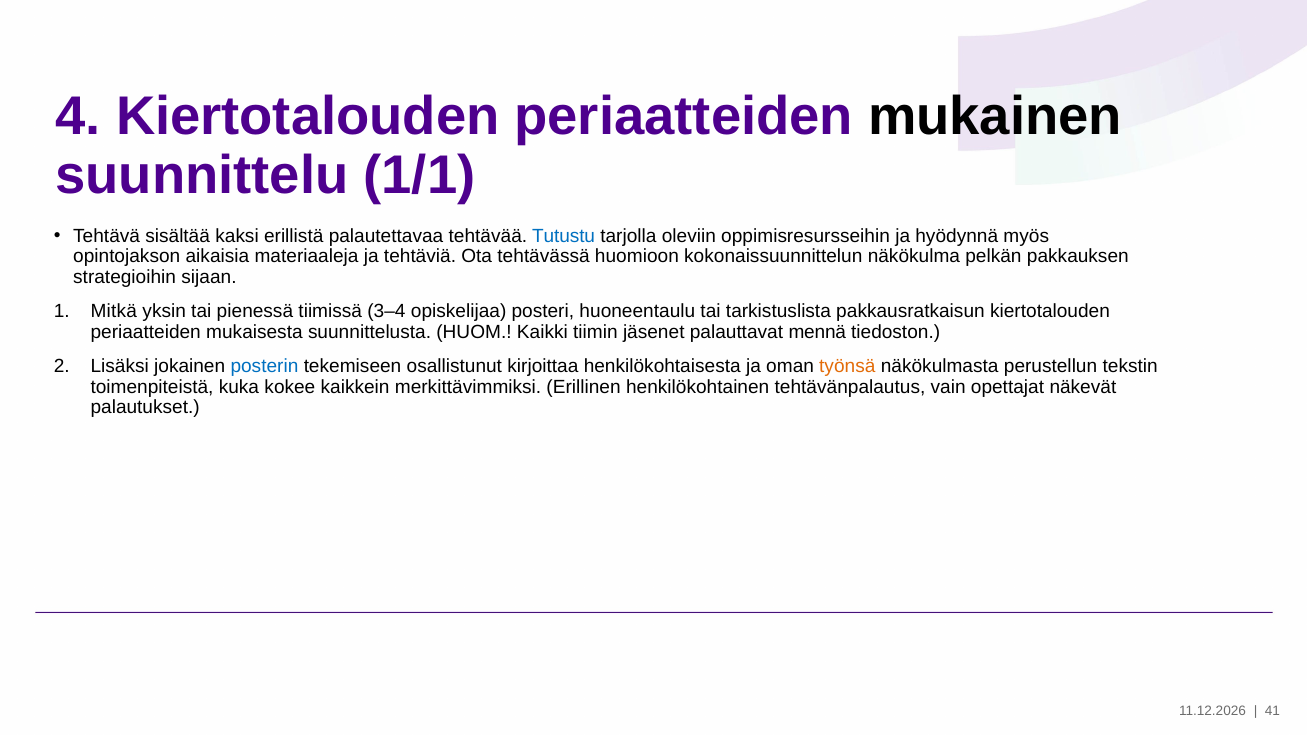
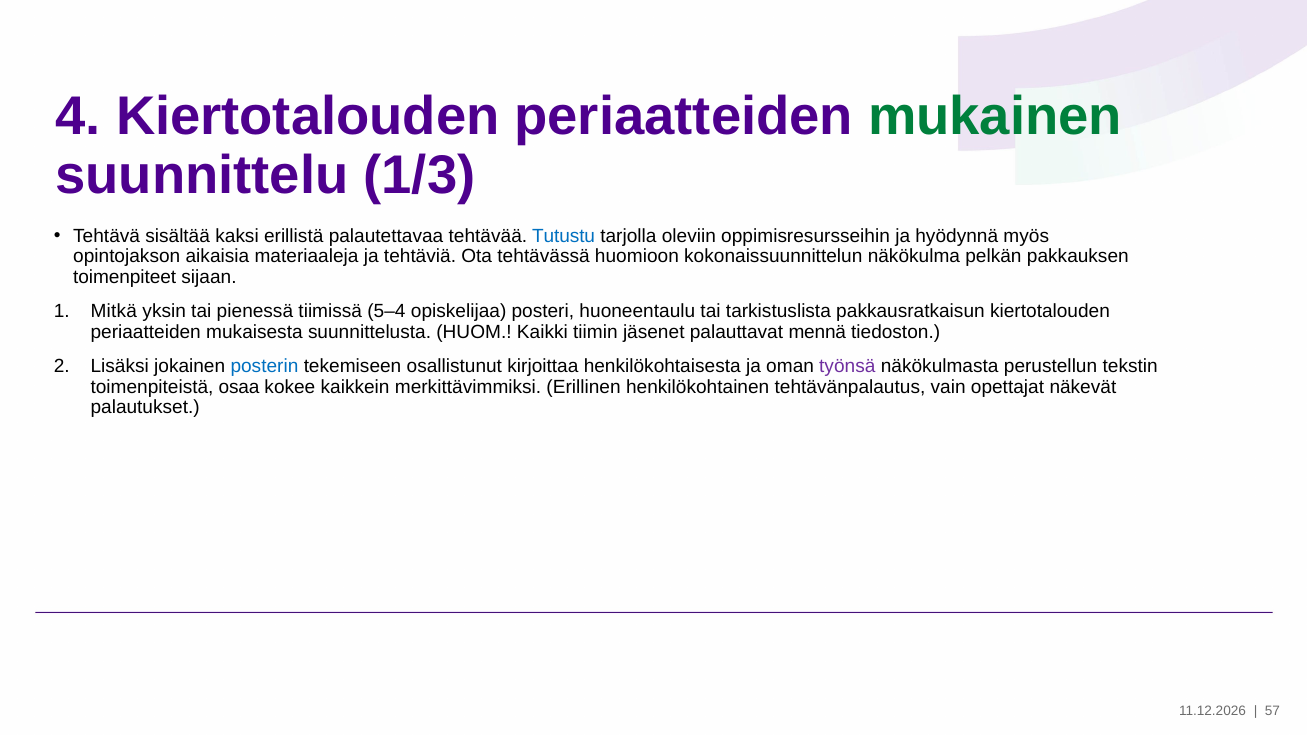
mukainen colour: black -> green
1/1: 1/1 -> 1/3
strategioihin: strategioihin -> toimenpiteet
3–4: 3–4 -> 5–4
työnsä colour: orange -> purple
kuka: kuka -> osaa
41: 41 -> 57
